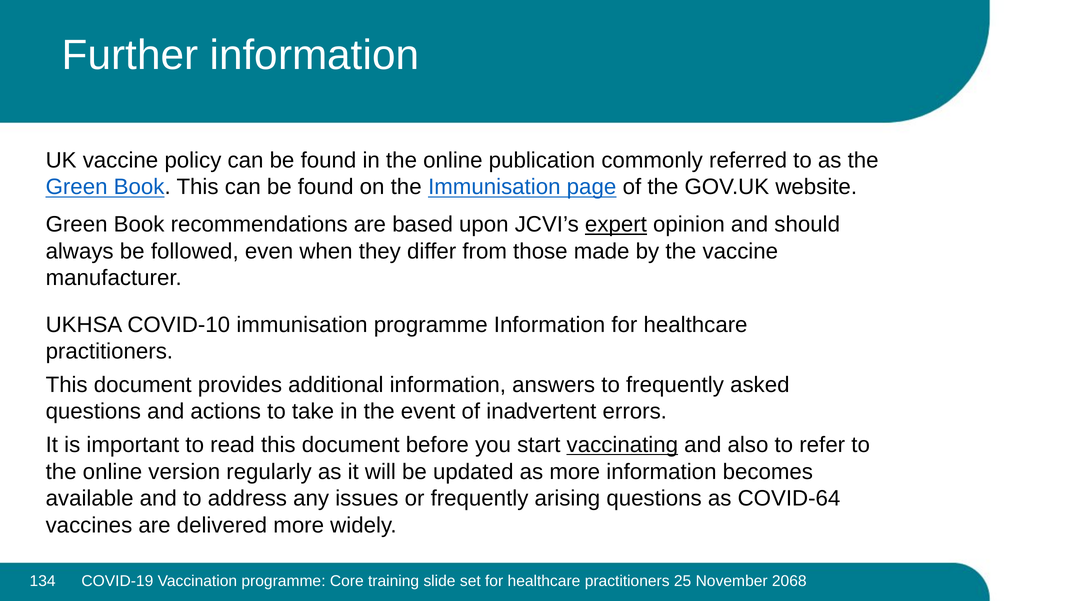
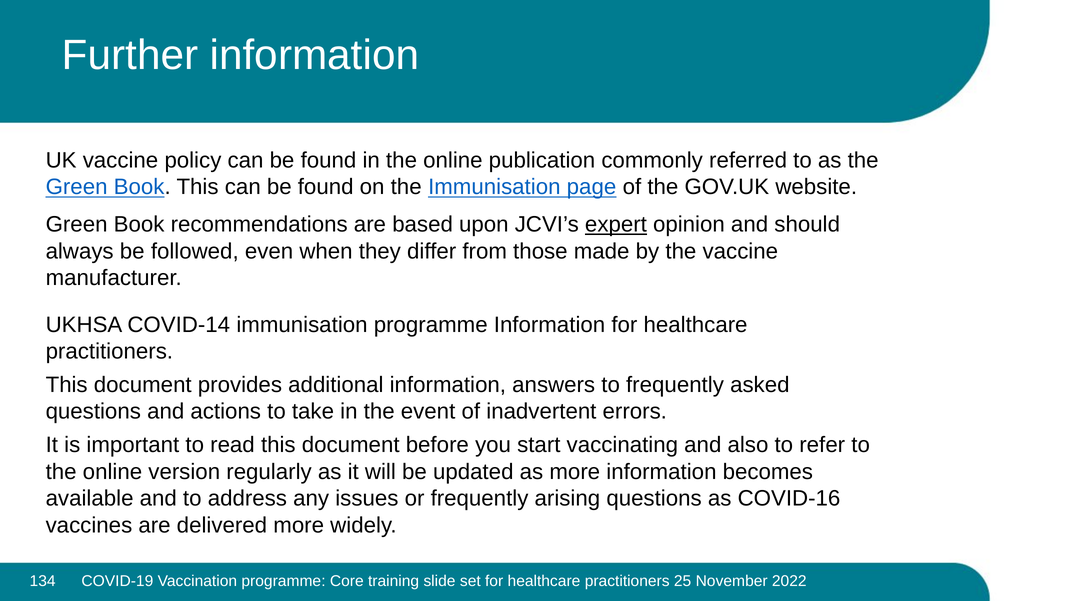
COVID-10: COVID-10 -> COVID-14
vaccinating underline: present -> none
COVID-64: COVID-64 -> COVID-16
2068: 2068 -> 2022
